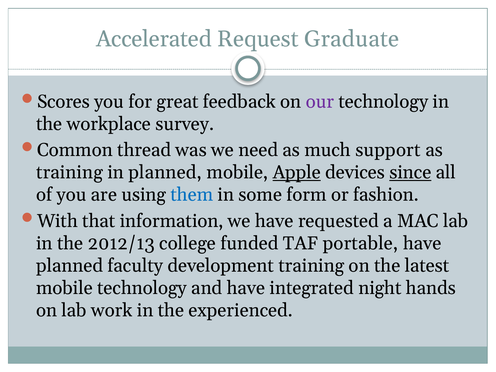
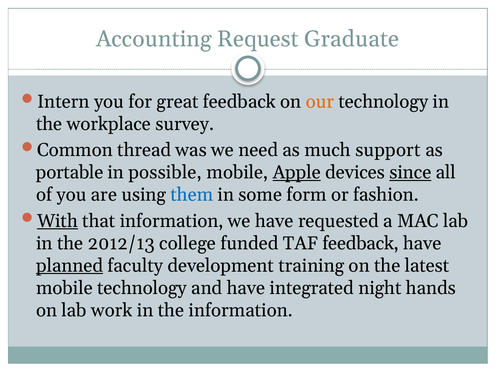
Accelerated: Accelerated -> Accounting
Scores: Scores -> Intern
our colour: purple -> orange
training at (69, 172): training -> portable
in planned: planned -> possible
With underline: none -> present
TAF portable: portable -> feedback
planned at (70, 266) underline: none -> present
the experienced: experienced -> information
